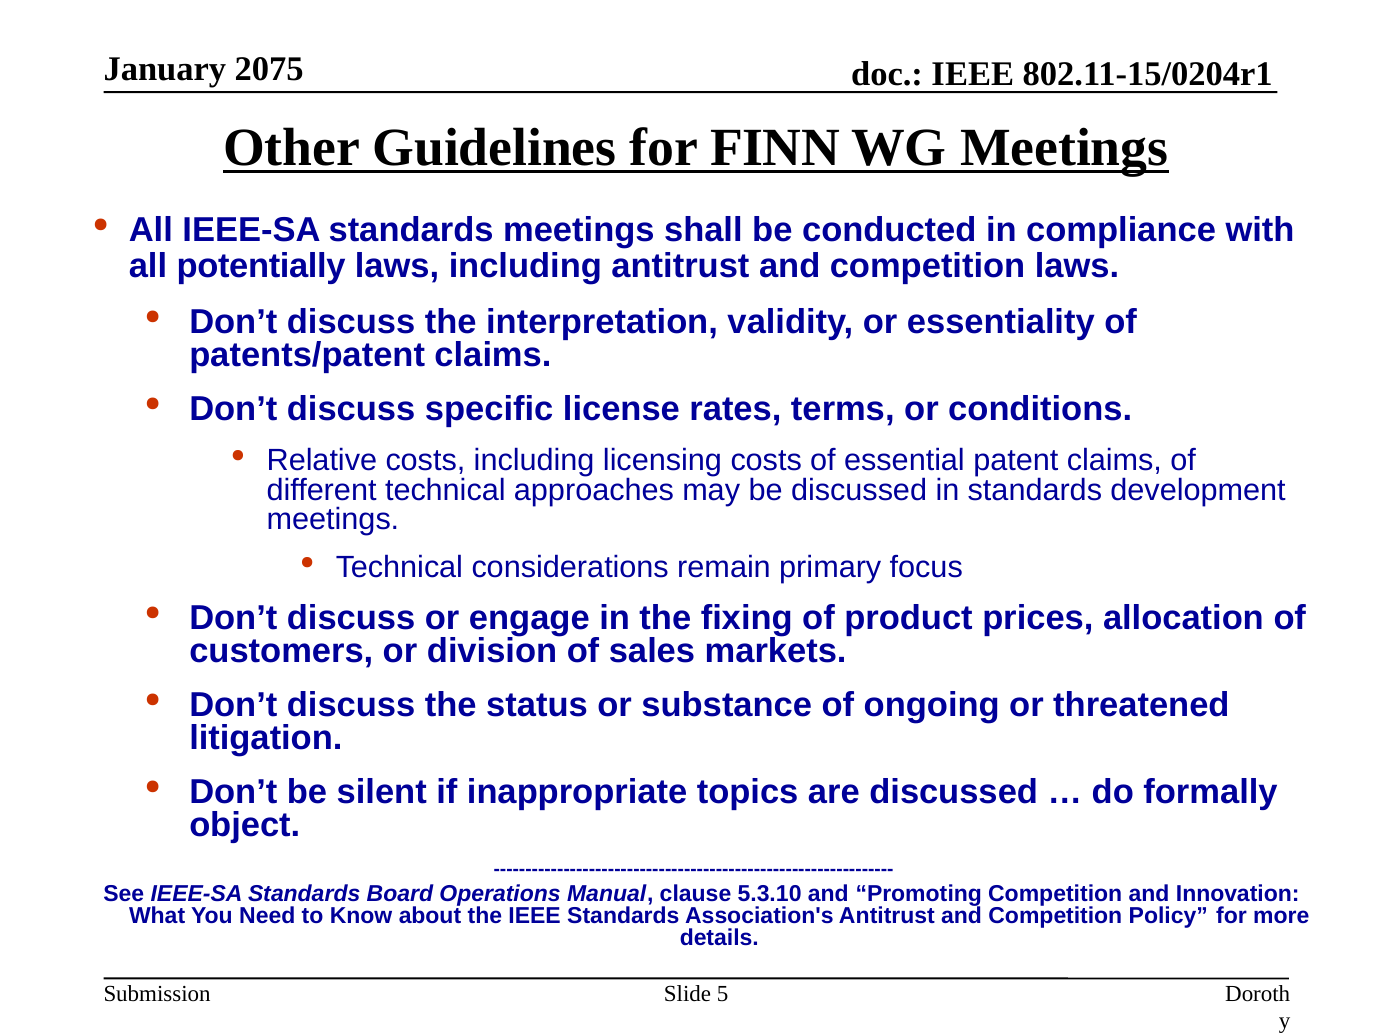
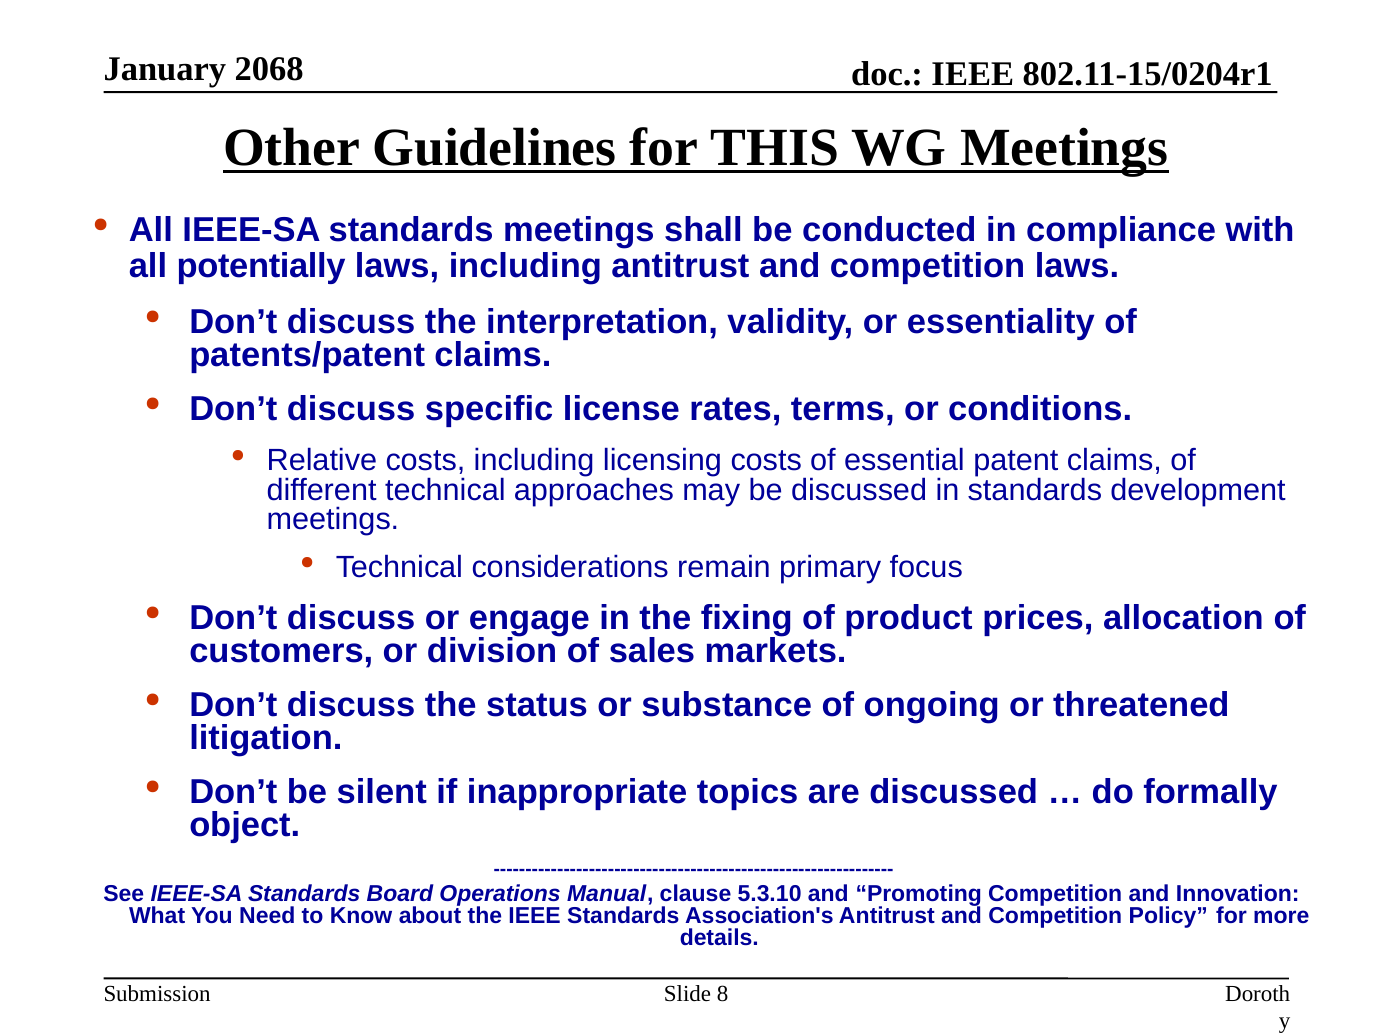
2075: 2075 -> 2068
FINN: FINN -> THIS
5: 5 -> 8
